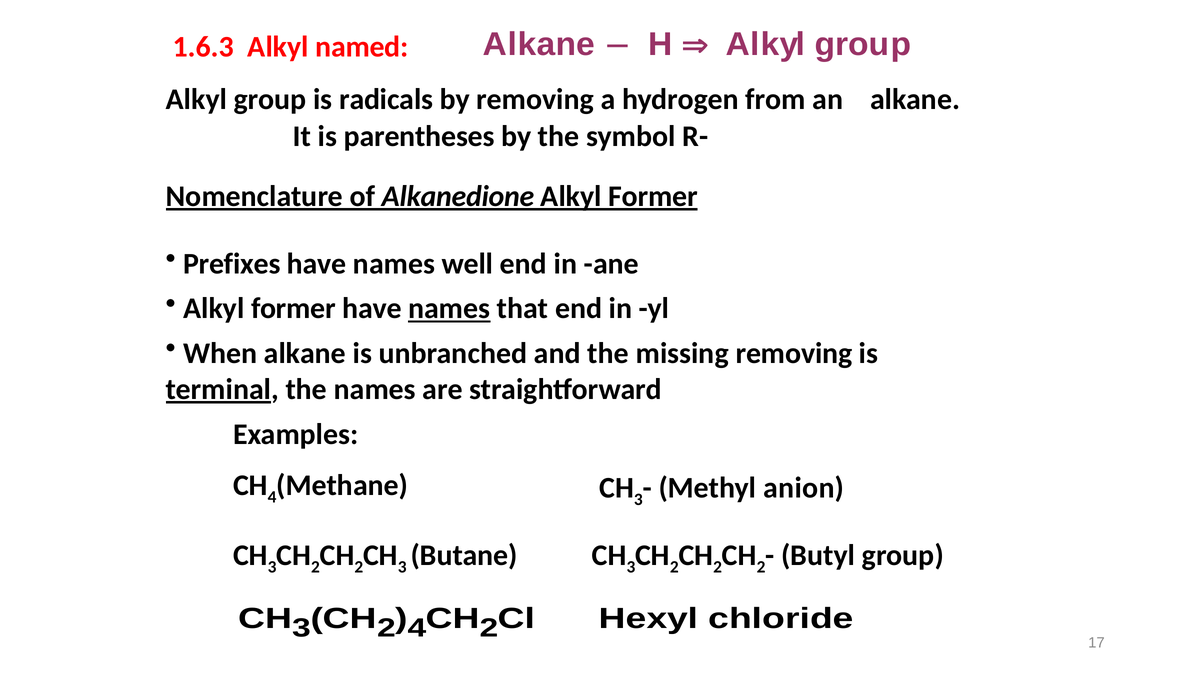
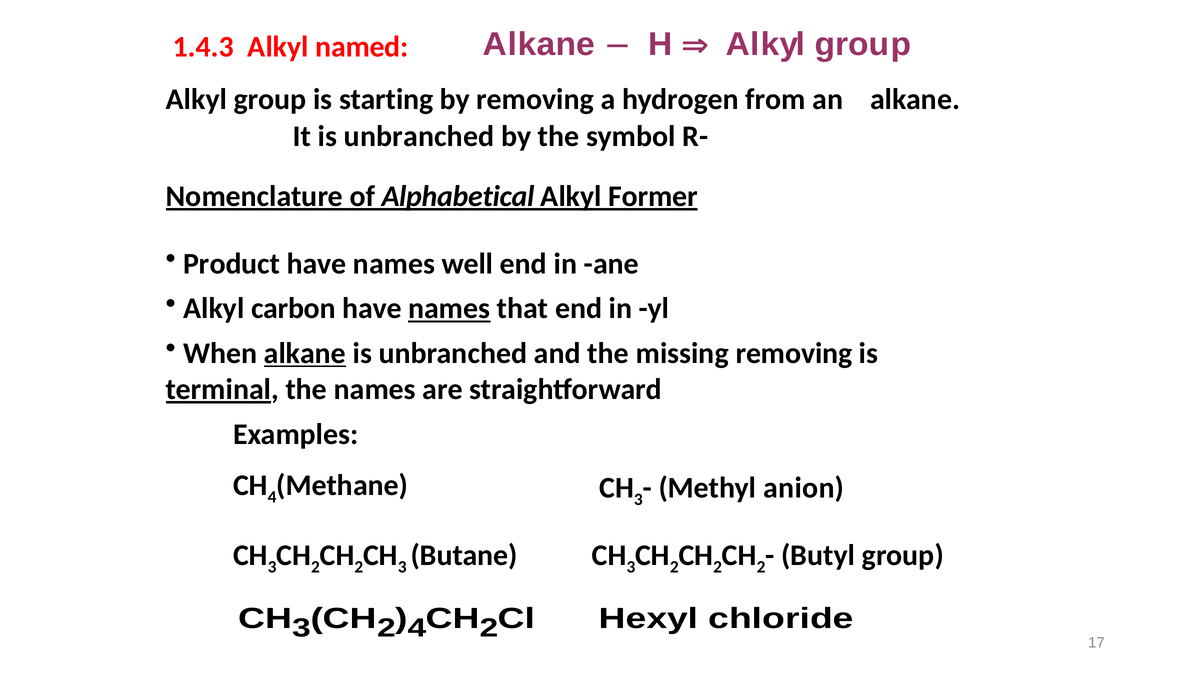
1.6.3: 1.6.3 -> 1.4.3
radicals: radicals -> starting
It is parentheses: parentheses -> unbranched
Alkanedione: Alkanedione -> Alphabetical
Prefixes: Prefixes -> Product
former at (293, 308): former -> carbon
alkane at (305, 353) underline: none -> present
